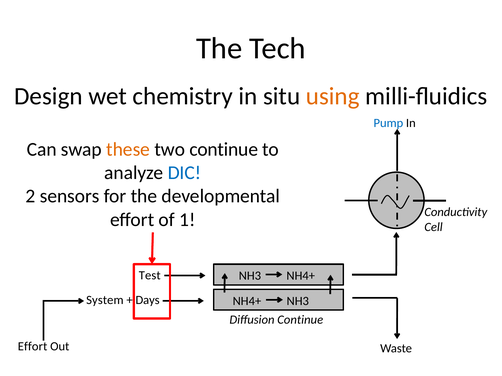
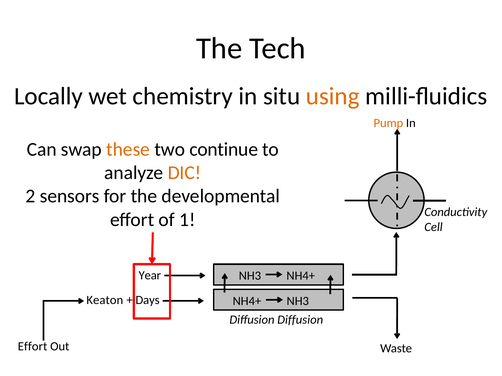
Design: Design -> Locally
Pump colour: blue -> orange
DIC colour: blue -> orange
Test: Test -> Year
System: System -> Keaton
Diffusion Continue: Continue -> Diffusion
